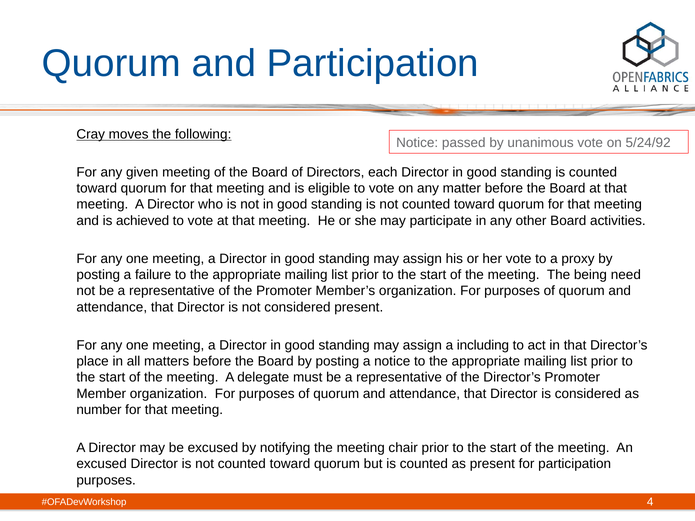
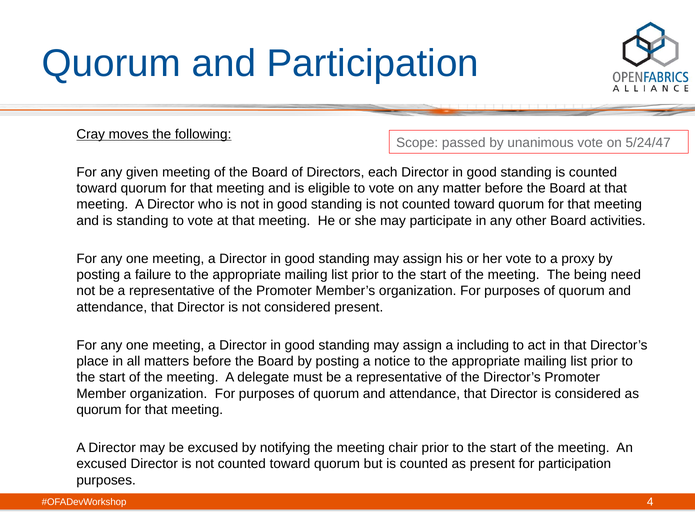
Notice at (417, 143): Notice -> Scope
5/24/92: 5/24/92 -> 5/24/47
is achieved: achieved -> standing
number at (99, 410): number -> quorum
